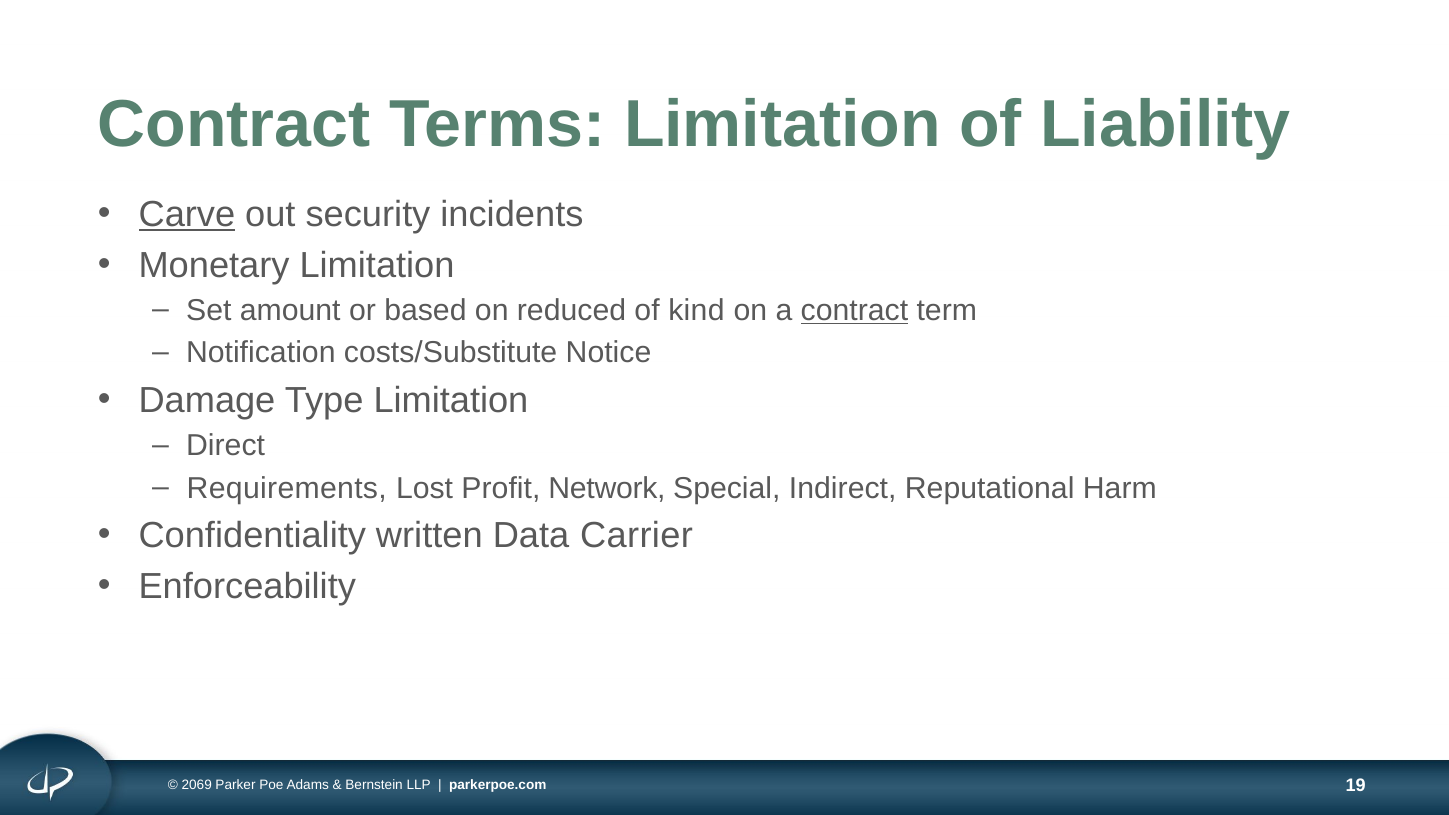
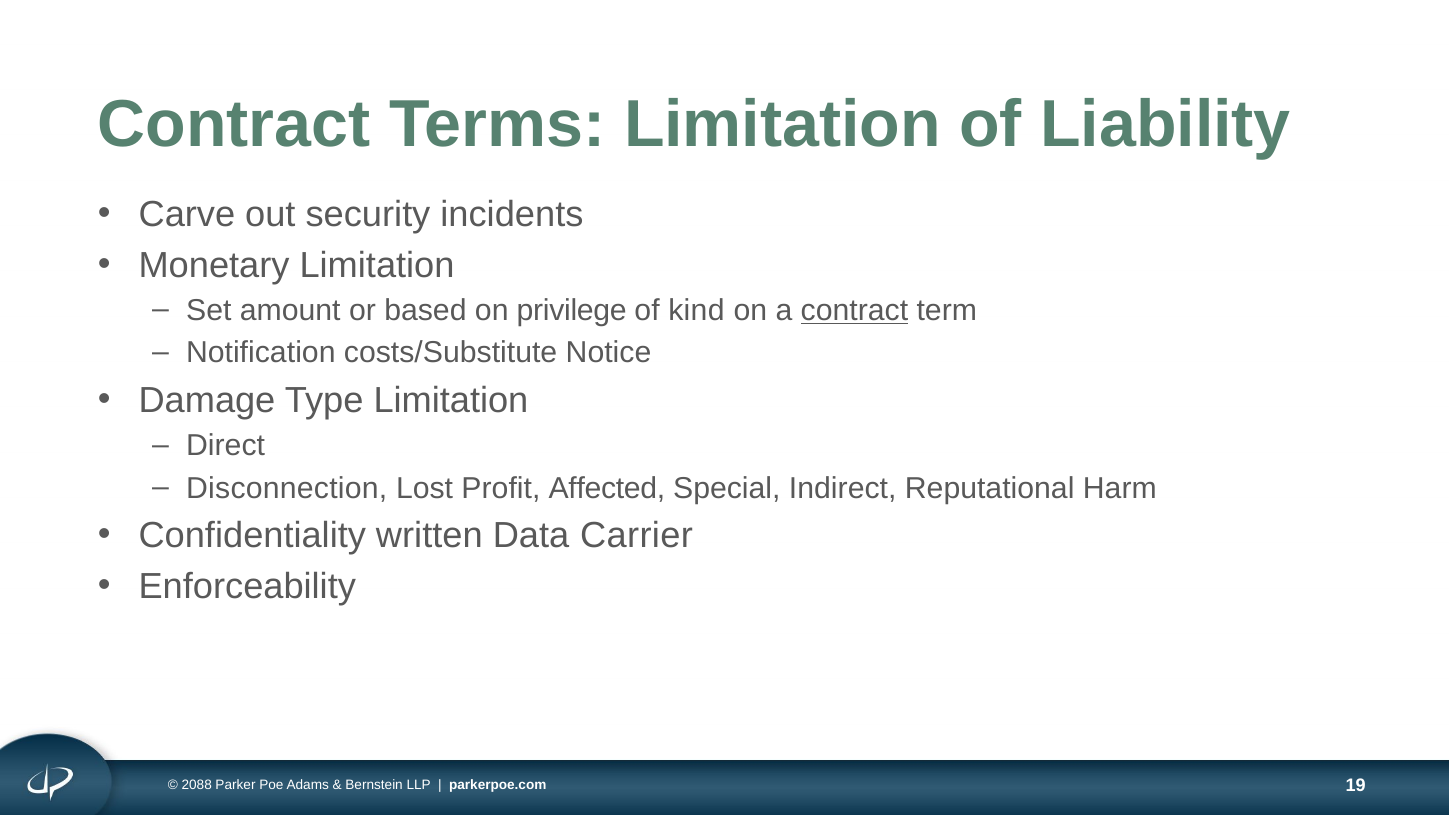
Carve underline: present -> none
reduced: reduced -> privilege
Requirements: Requirements -> Disconnection
Network: Network -> Affected
2069: 2069 -> 2088
